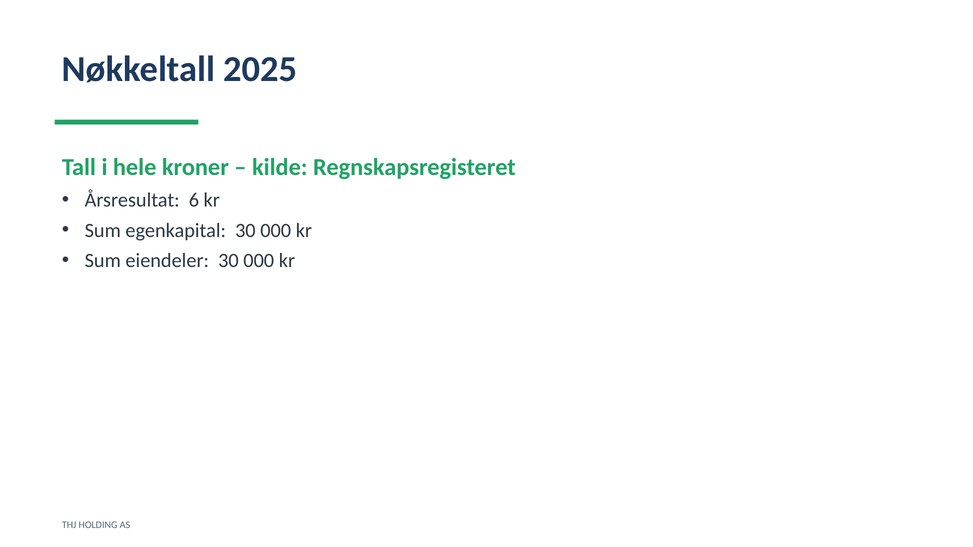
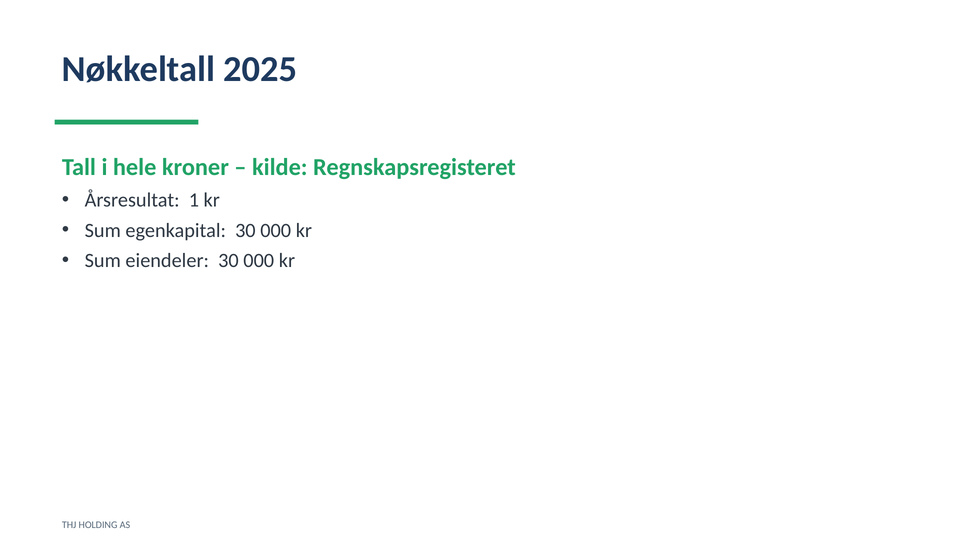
6: 6 -> 1
